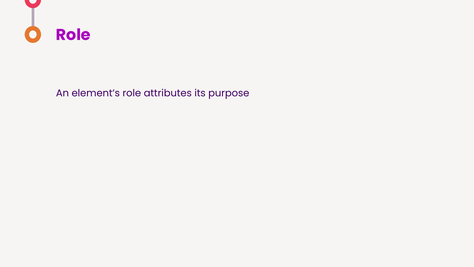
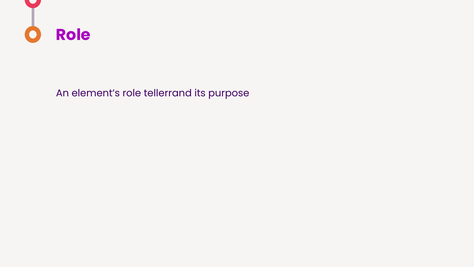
attributes: attributes -> tellerrand
